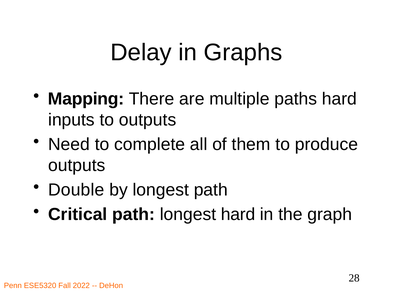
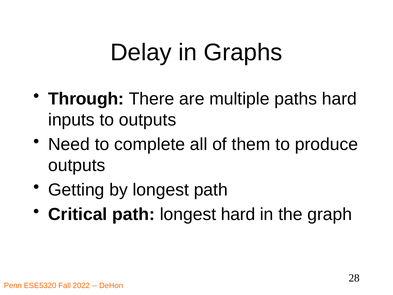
Mapping: Mapping -> Through
Double: Double -> Getting
